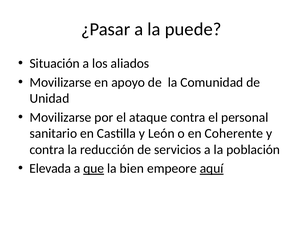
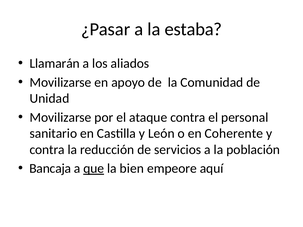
puede: puede -> estaba
Situación: Situación -> Llamarán
Elevada: Elevada -> Bancaja
aquí underline: present -> none
